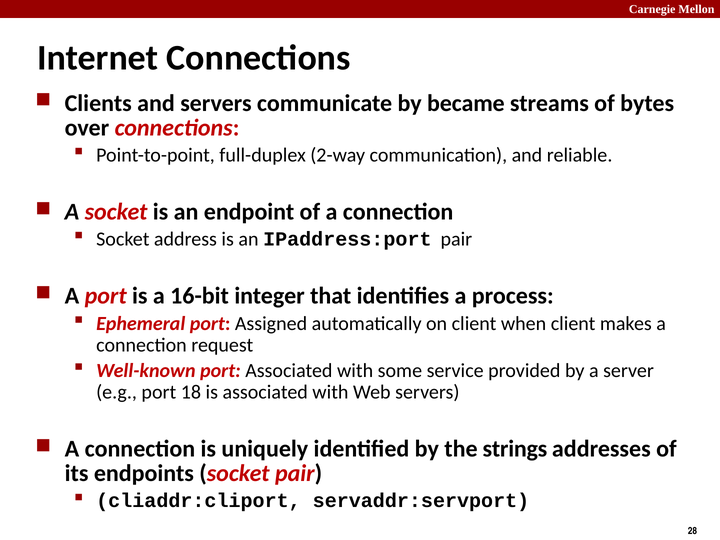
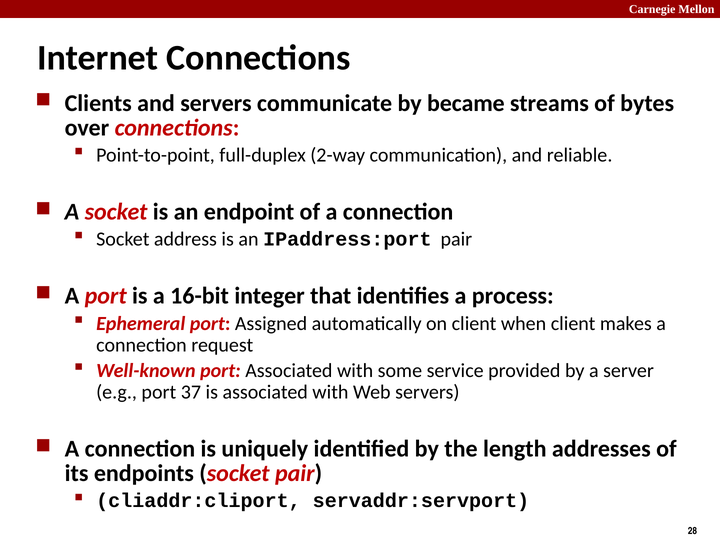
18: 18 -> 37
strings: strings -> length
